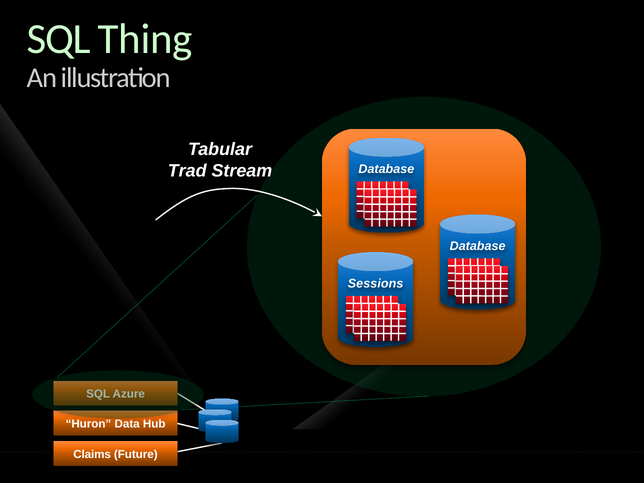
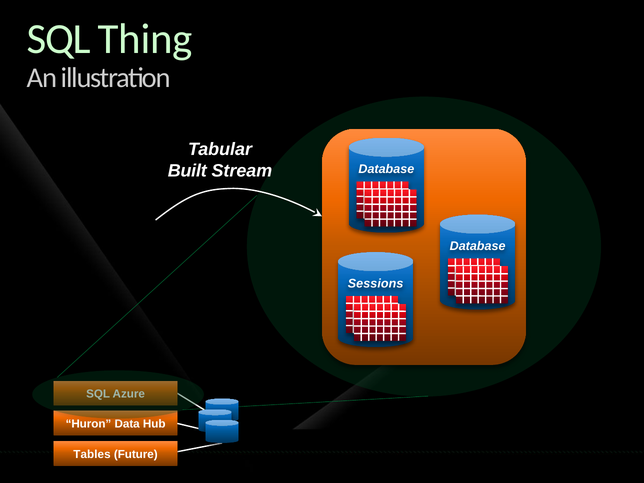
Trad: Trad -> Built
Claims: Claims -> Tables
